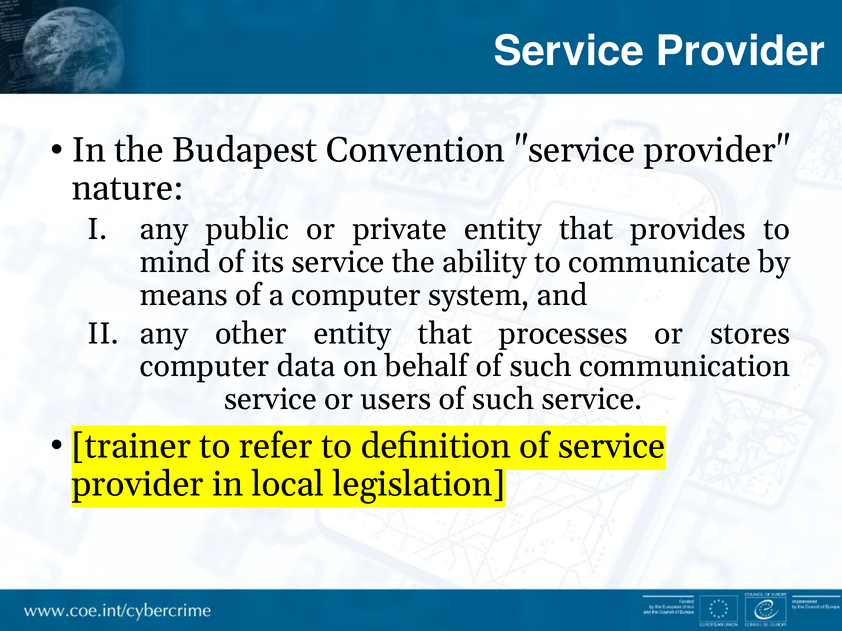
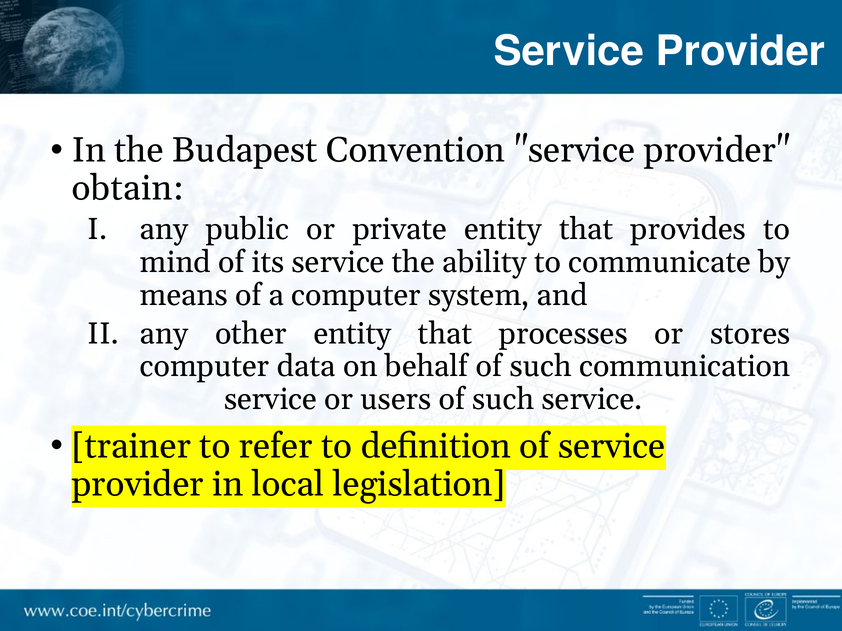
nature: nature -> obtain
